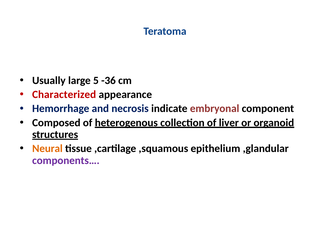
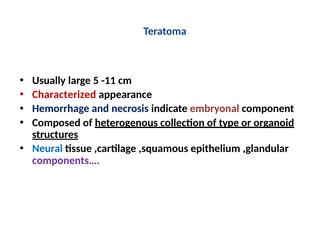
-36: -36 -> -11
liver: liver -> type
Neural colour: orange -> blue
